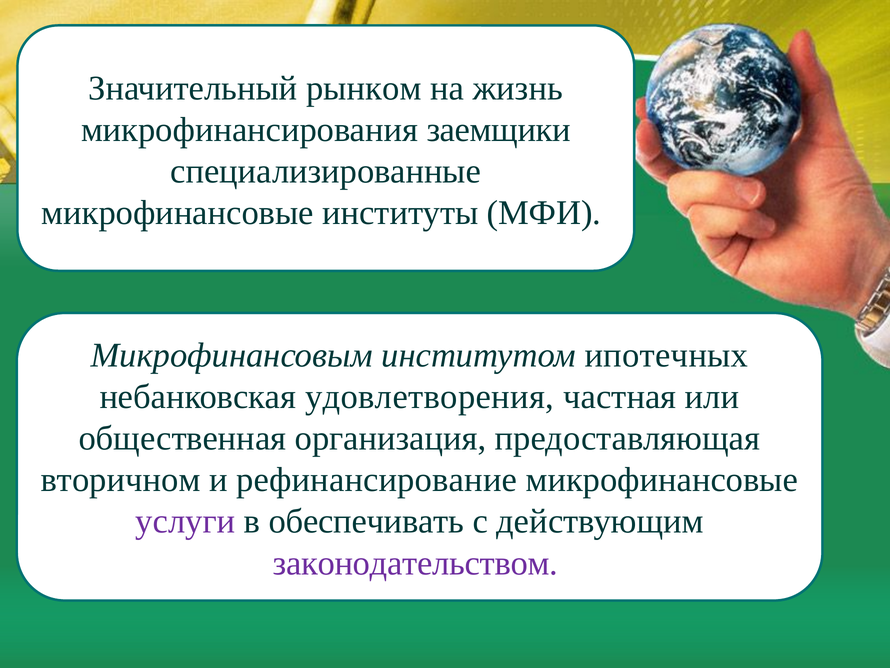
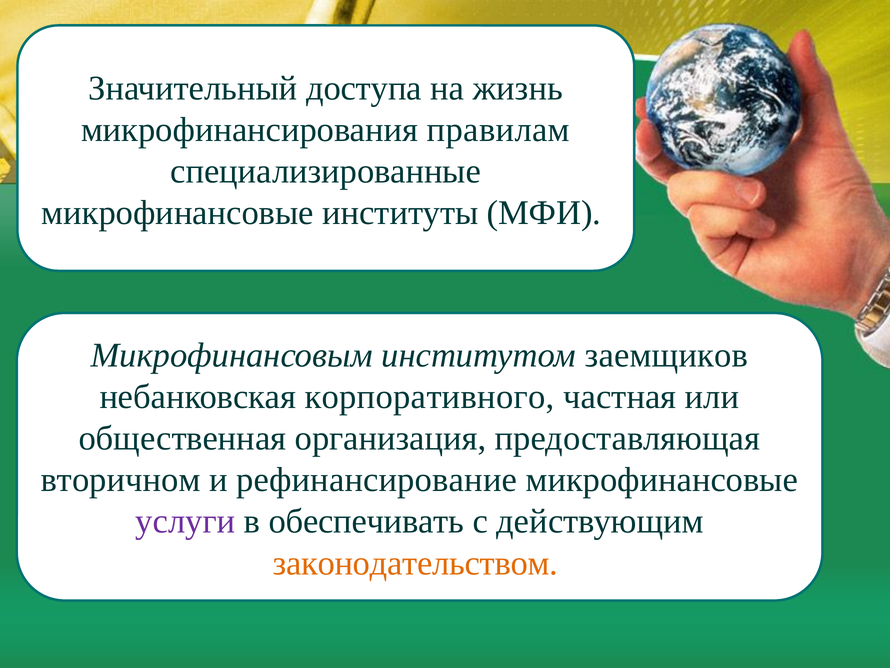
рынком: рынком -> доступа
заемщики: заемщики -> правилам
ипотечных: ипотечных -> заемщиков
удовлетворения: удовлетворения -> корпоративного
законодательством colour: purple -> orange
